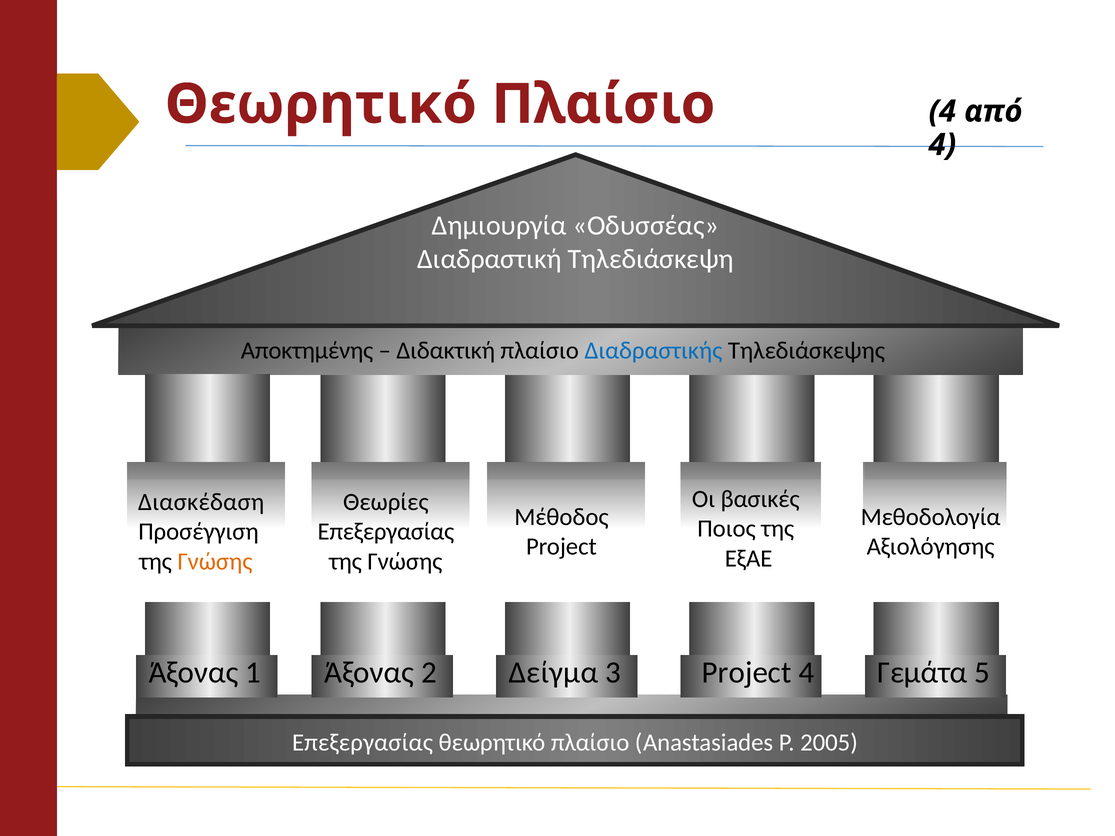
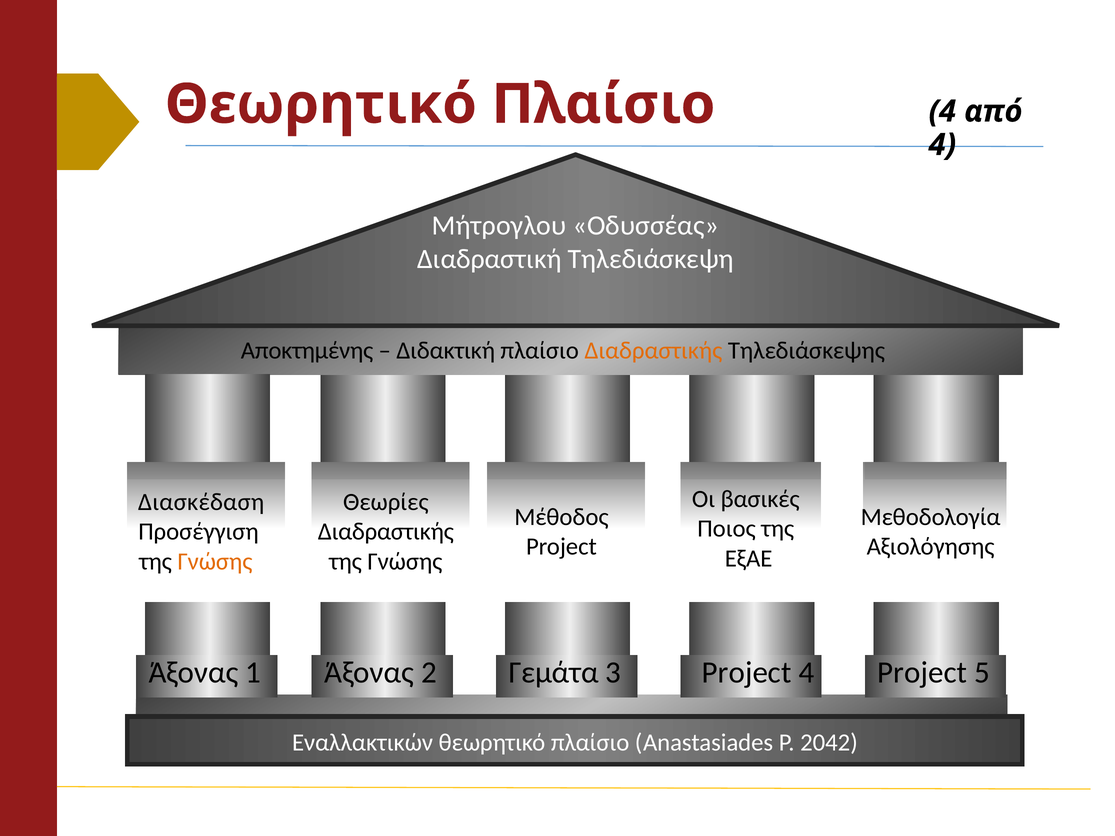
Δημιουργία: Δημιουργία -> Μήτρογλου
Διαδραστικής at (653, 351) colour: blue -> orange
Επεξεργασίας at (386, 532): Επεξεργασίας -> Διαδραστικής
Δείγμα: Δείγμα -> Γεμάτα
4 Γεμάτα: Γεμάτα -> Project
Επεξεργασίας at (362, 743): Επεξεργασίας -> Εναλλακτικών
2005: 2005 -> 2042
